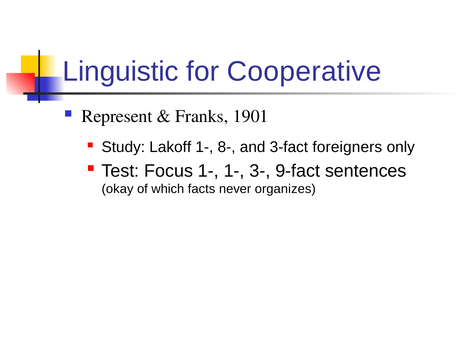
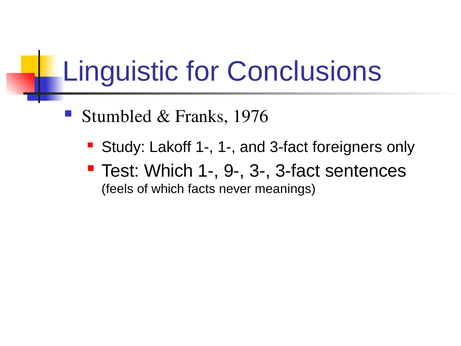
Cooperative: Cooperative -> Conclusions
Represent: Represent -> Stumbled
1901: 1901 -> 1976
1- 8-: 8- -> 1-
Test Focus: Focus -> Which
1- 1-: 1- -> 9-
3- 9-fact: 9-fact -> 3-fact
okay: okay -> feels
organizes: organizes -> meanings
